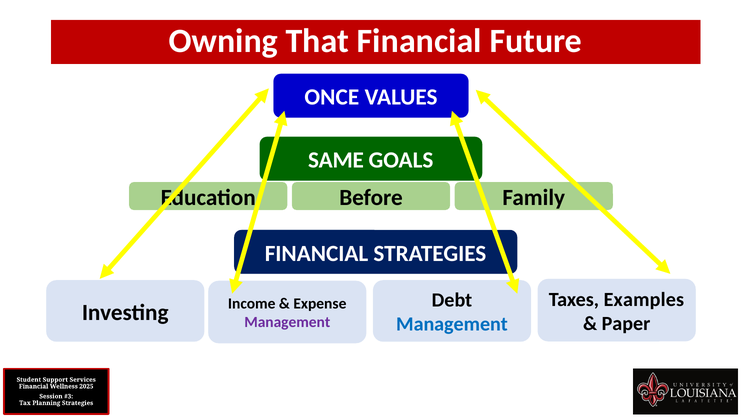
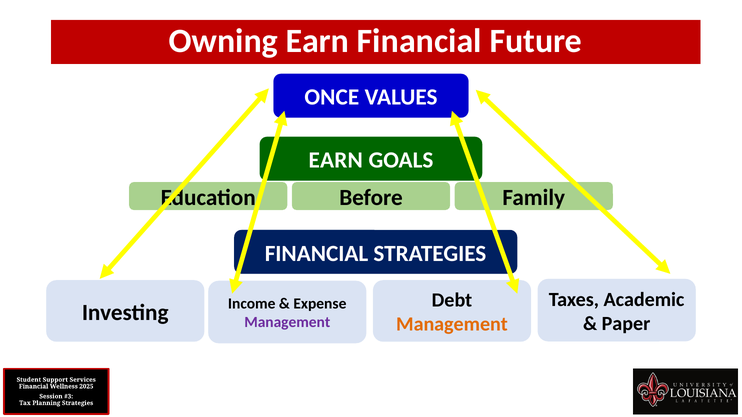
Owning That: That -> Earn
SAME at (336, 160): SAME -> EARN
Examples: Examples -> Academic
Management at (452, 325) colour: blue -> orange
